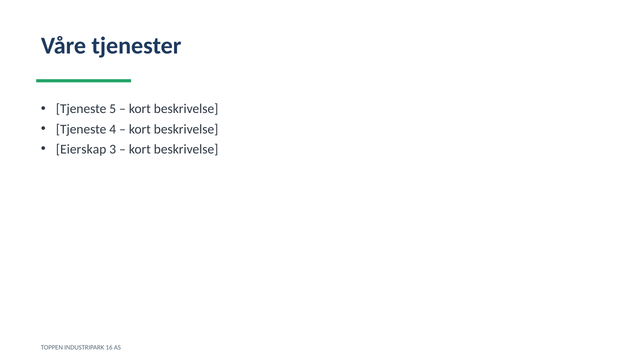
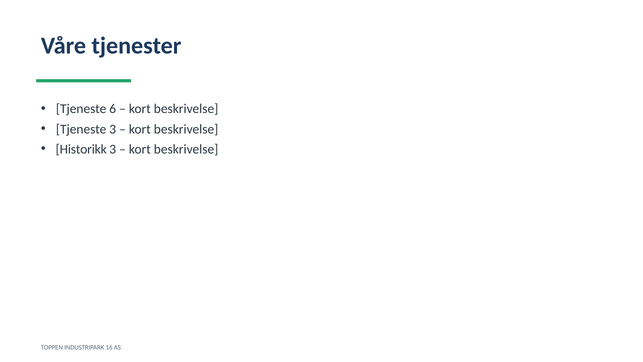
5: 5 -> 6
Tjeneste 4: 4 -> 3
Eierskap: Eierskap -> Historikk
